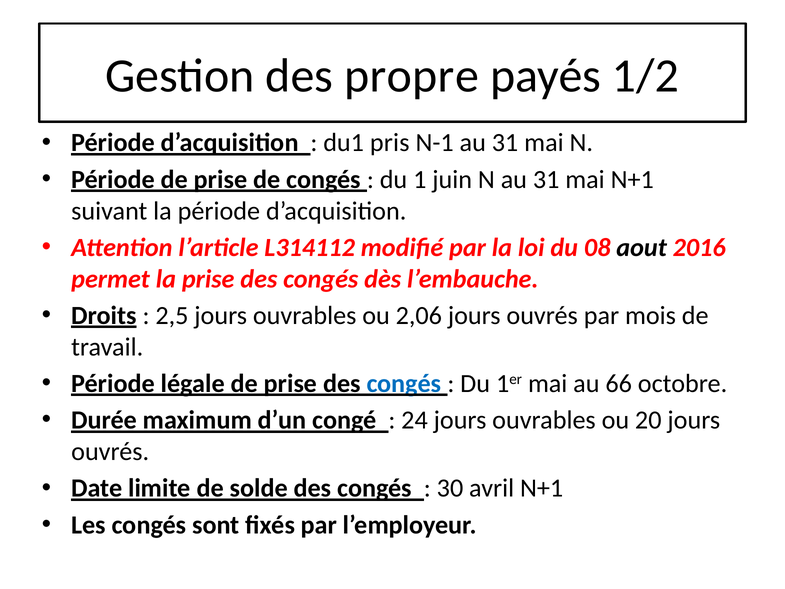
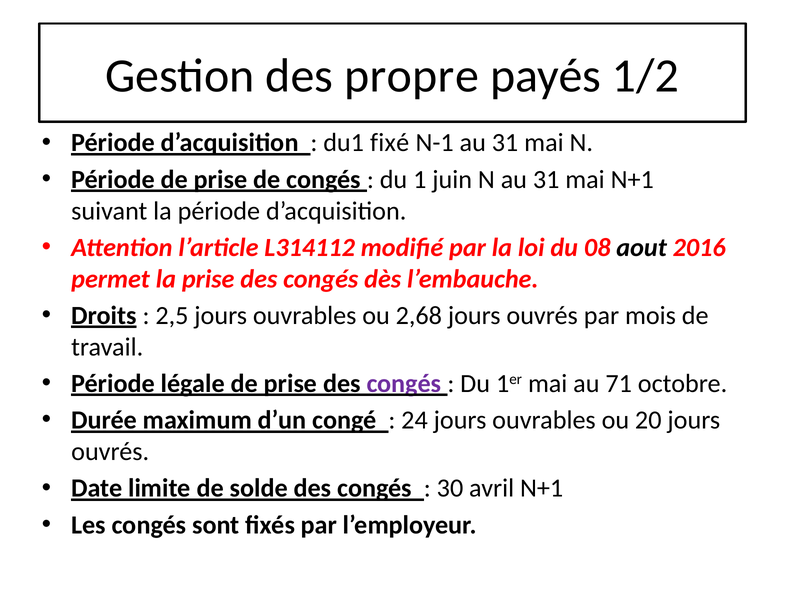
pris: pris -> fixé
2,06: 2,06 -> 2,68
congés at (404, 383) colour: blue -> purple
66: 66 -> 71
